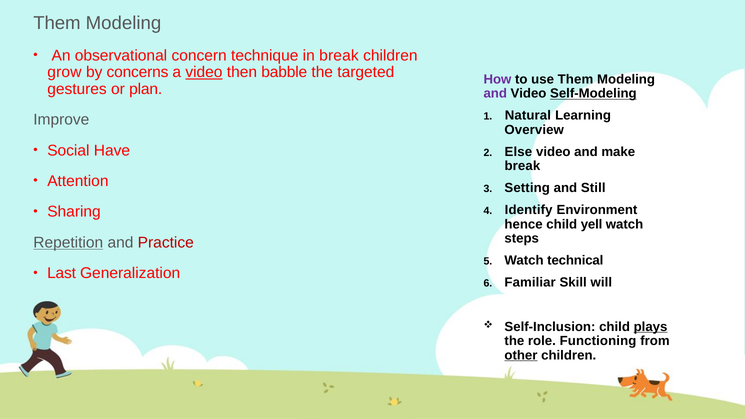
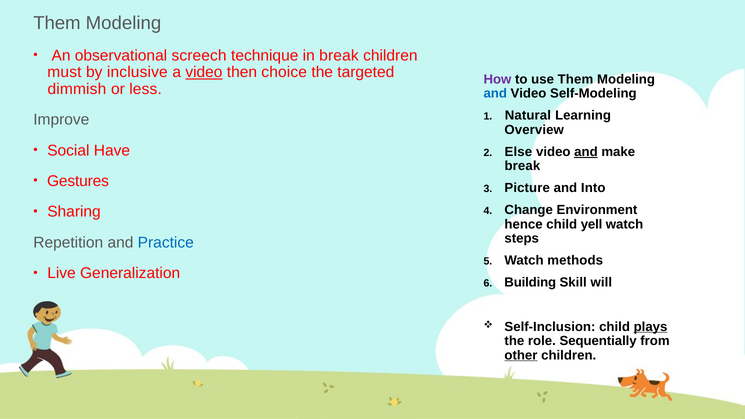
concern: concern -> screech
grow: grow -> must
concerns: concerns -> inclusive
babble: babble -> choice
gestures: gestures -> dimmish
plan: plan -> less
and at (495, 94) colour: purple -> blue
Self-Modeling underline: present -> none
and at (586, 152) underline: none -> present
Attention: Attention -> Gestures
Setting: Setting -> Picture
Still: Still -> Into
Identify: Identify -> Change
Repetition underline: present -> none
Practice colour: red -> blue
technical: technical -> methods
Last: Last -> Live
Familiar: Familiar -> Building
Functioning: Functioning -> Sequentially
